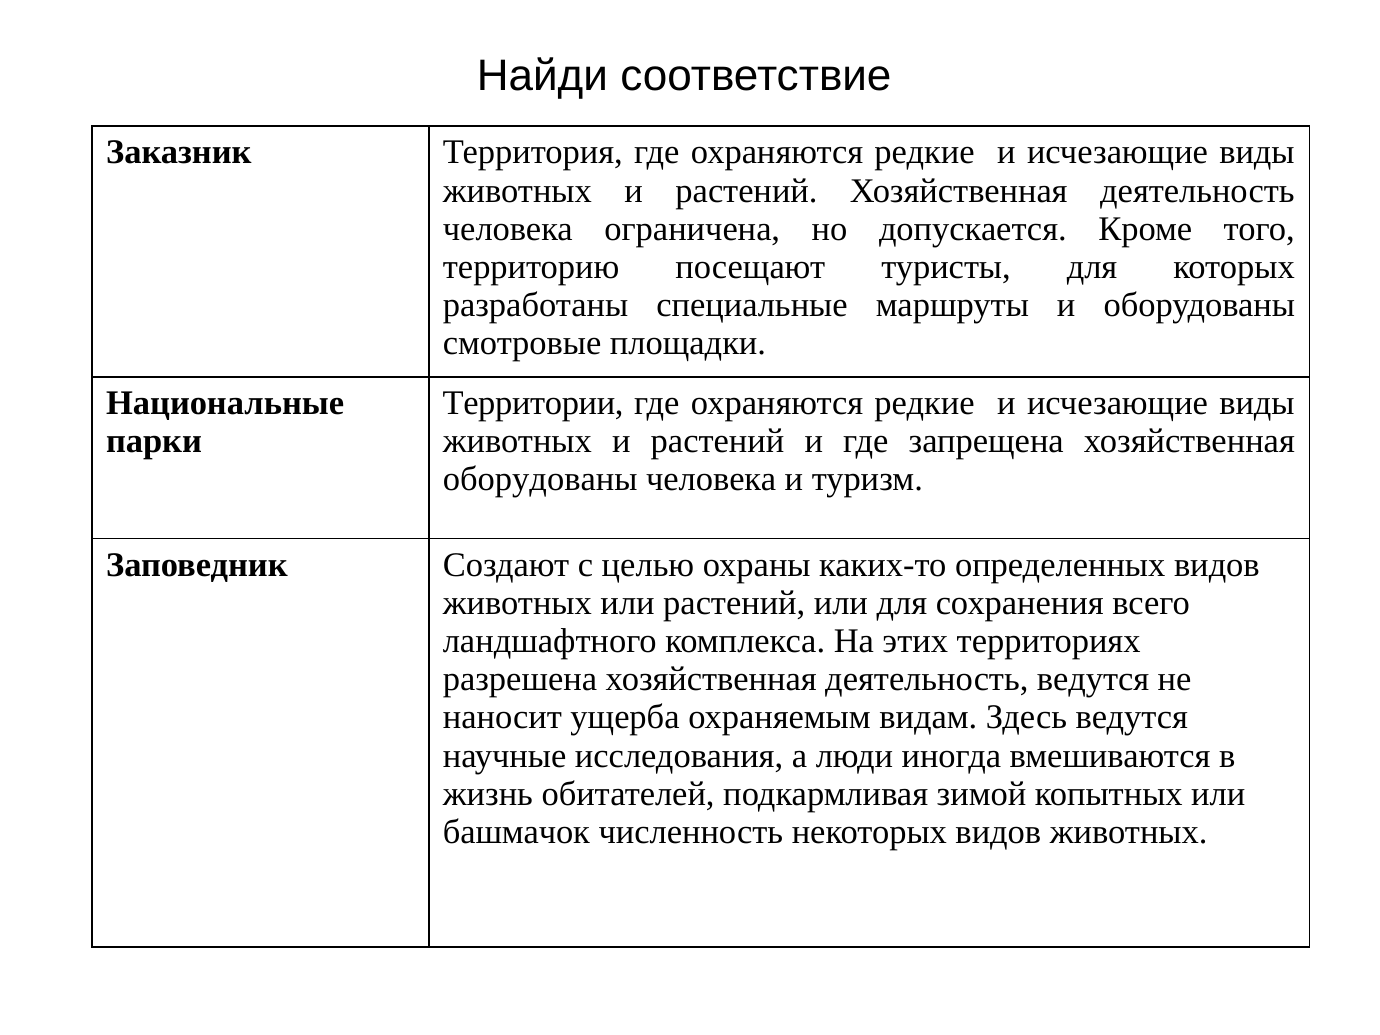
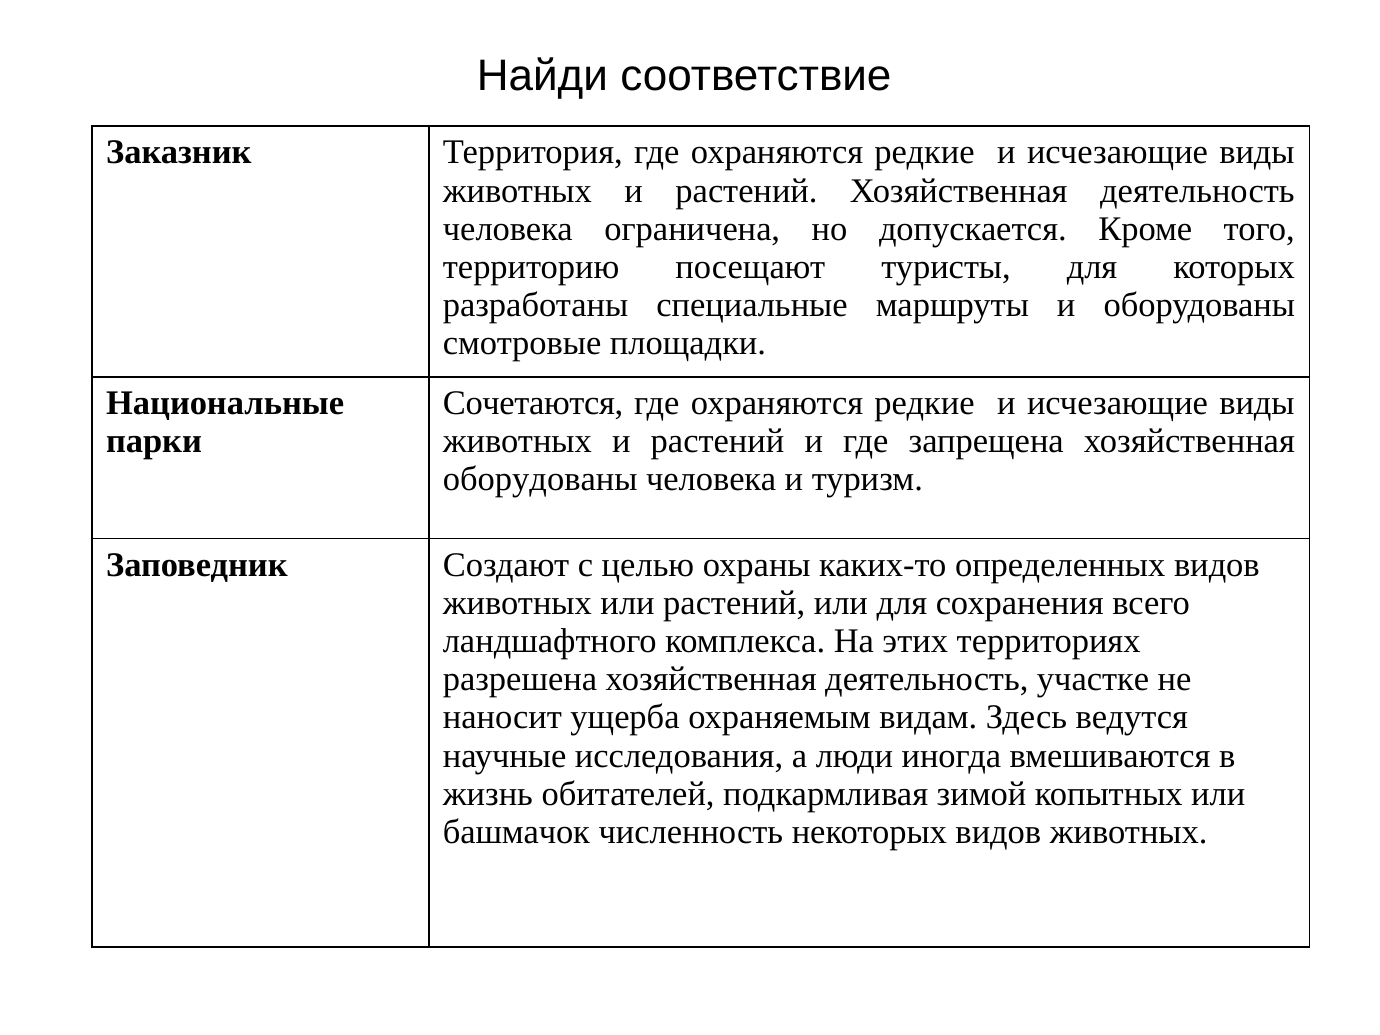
Территории: Территории -> Сочетаются
деятельность ведутся: ведутся -> участке
